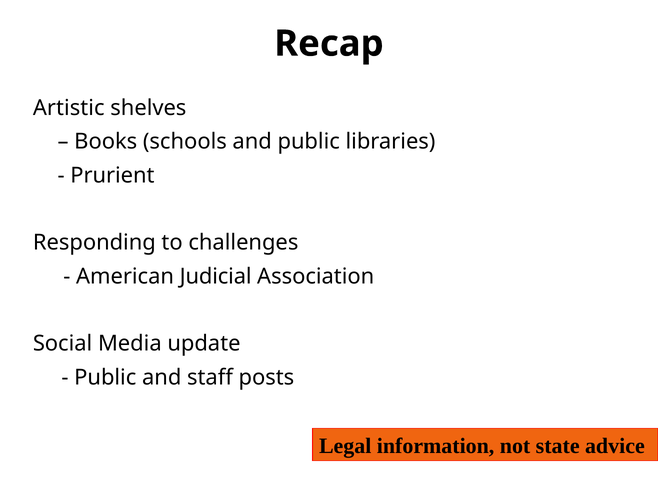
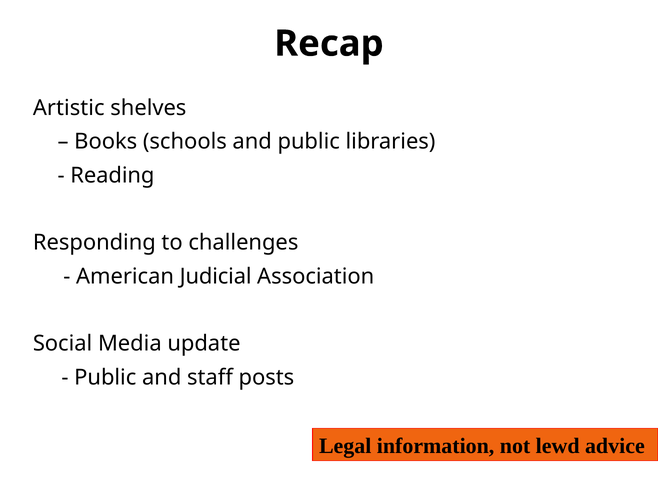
Prurient: Prurient -> Reading
state: state -> lewd
